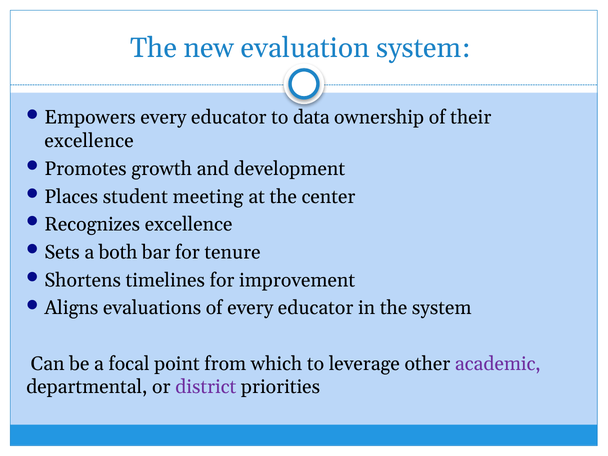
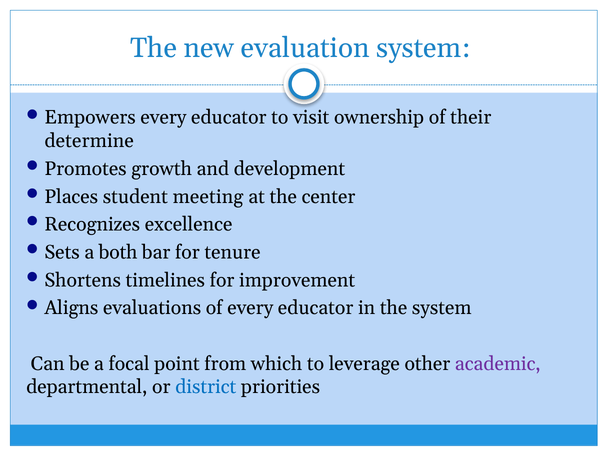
data: data -> visit
excellence at (89, 141): excellence -> determine
district colour: purple -> blue
